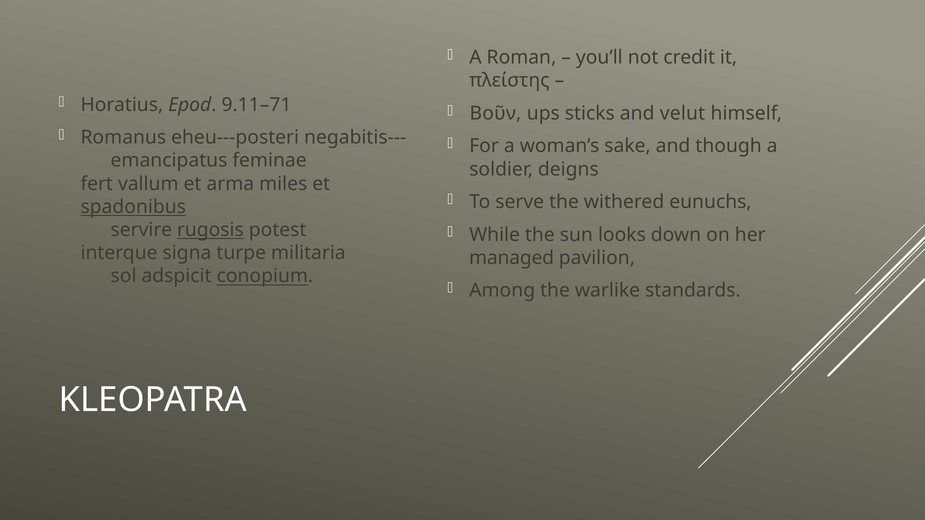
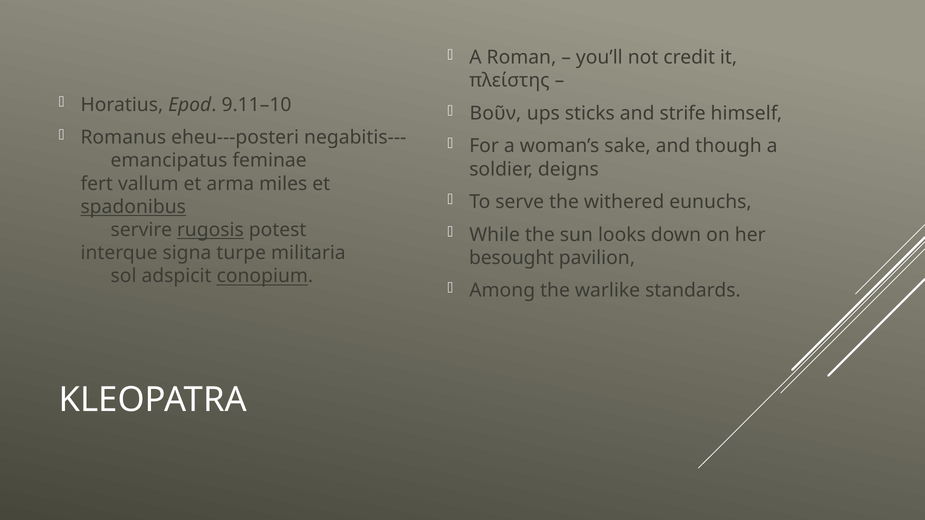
9.11–71: 9.11–71 -> 9.11–10
velut: velut -> strife
managed: managed -> besought
